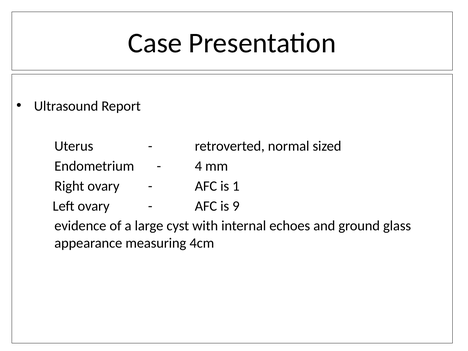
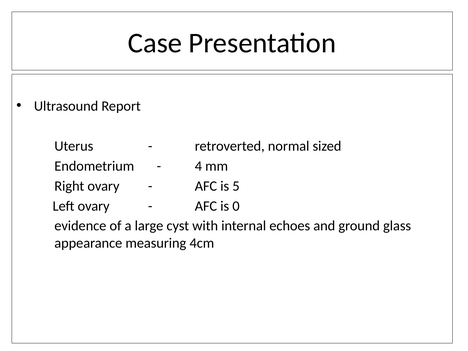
1: 1 -> 5
9: 9 -> 0
